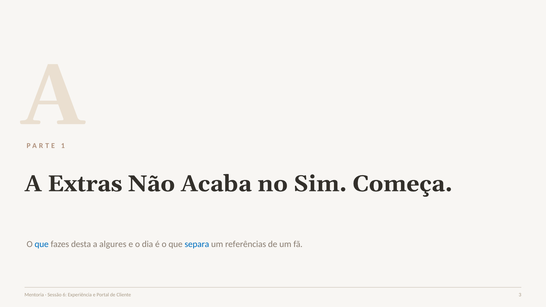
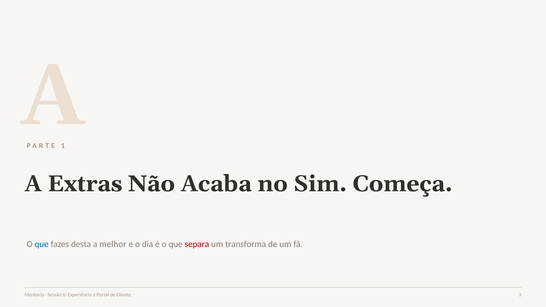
algures: algures -> melhor
separa colour: blue -> red
referências: referências -> transforma
